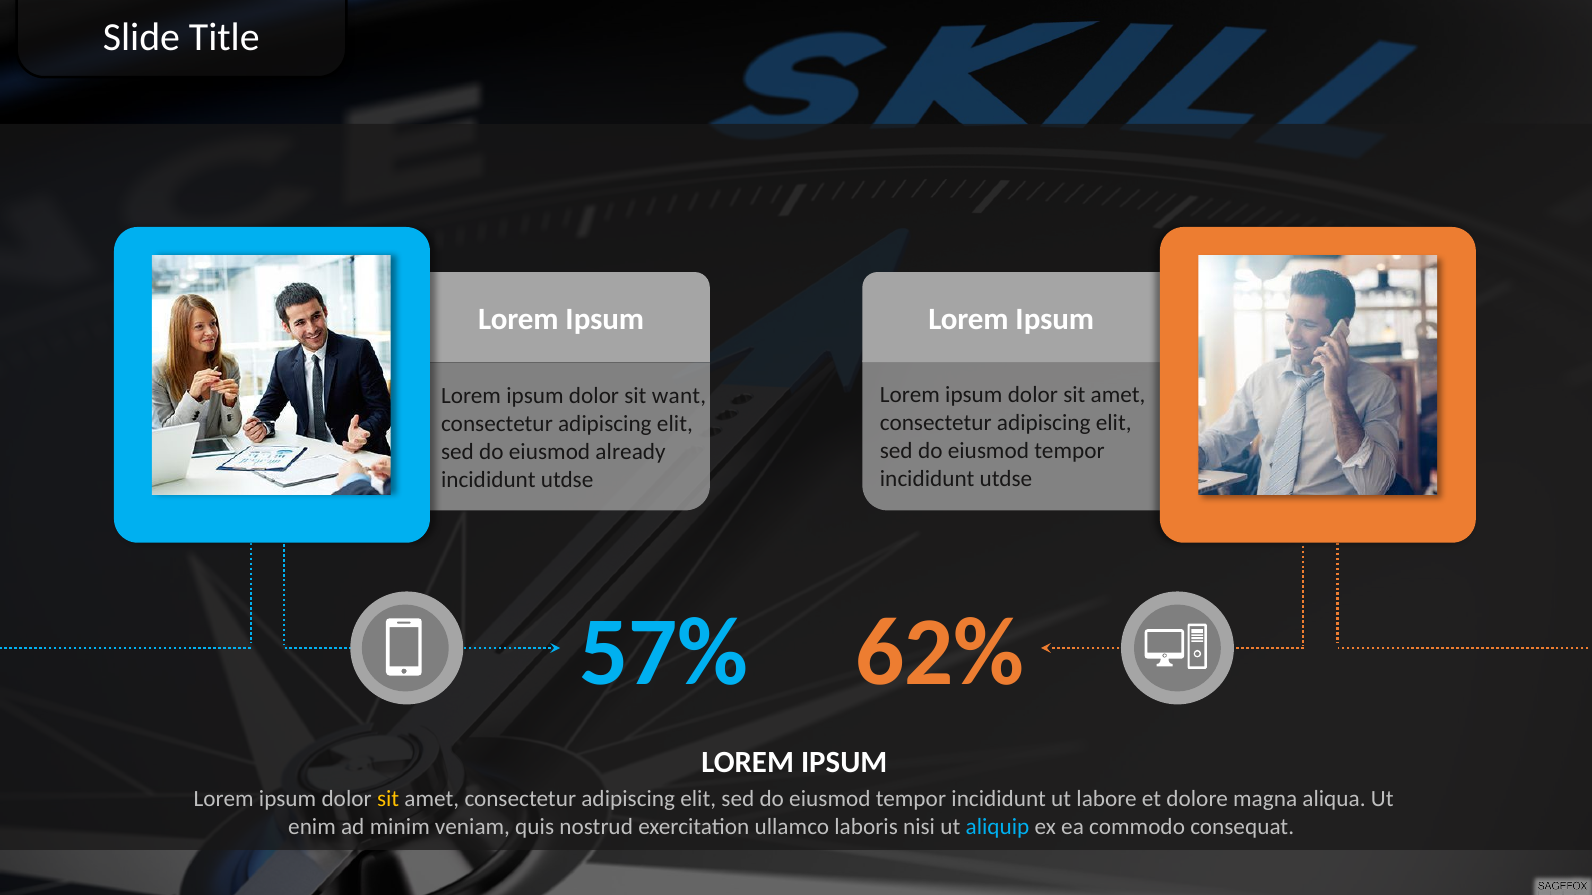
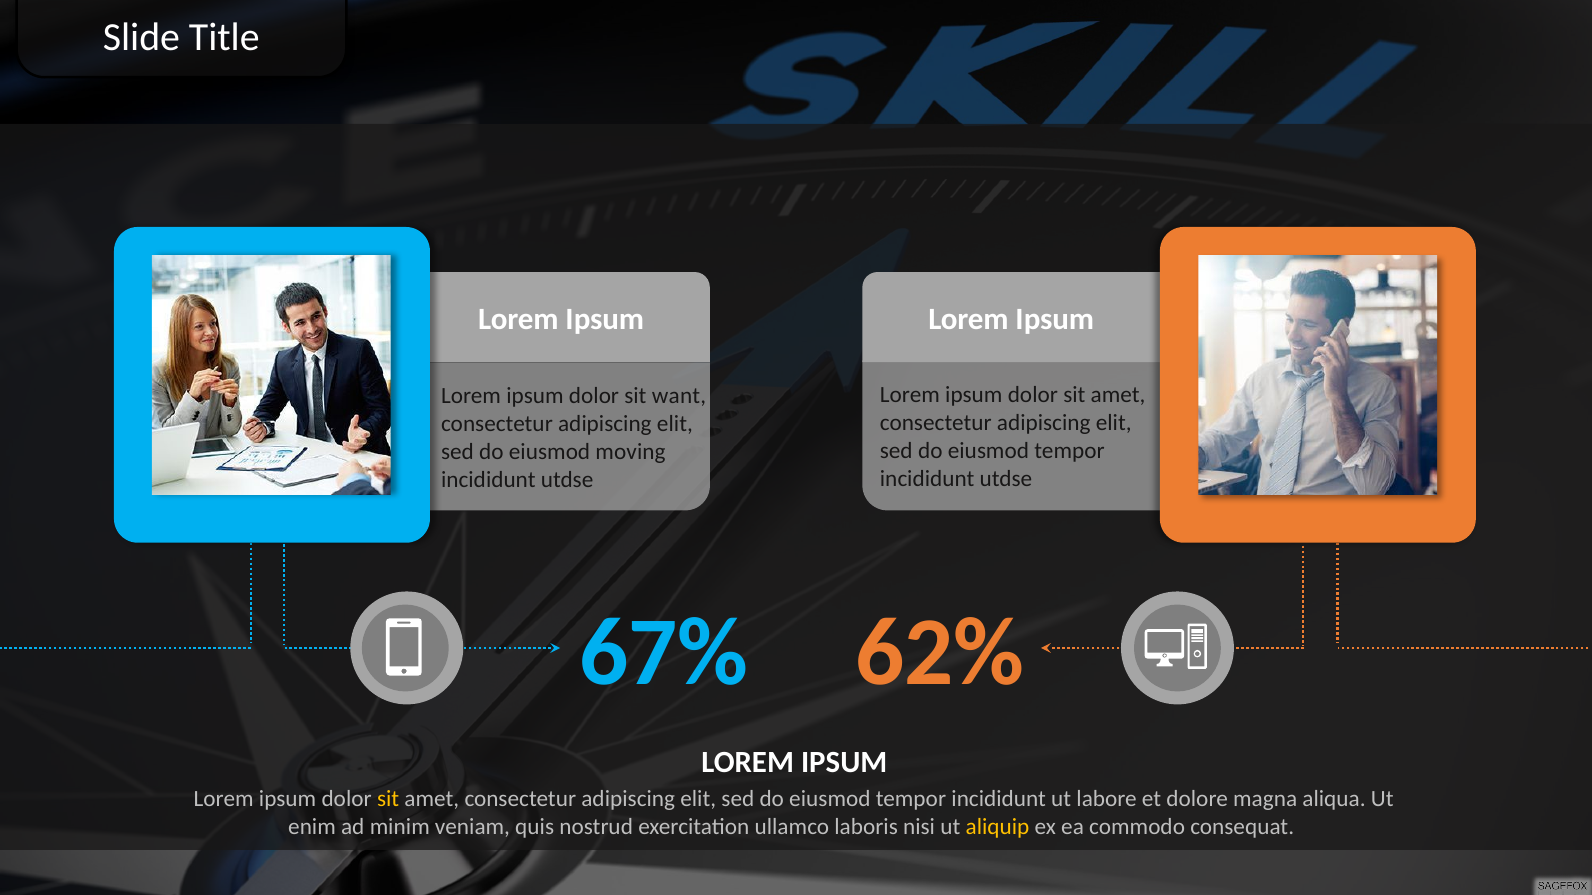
already: already -> moving
57%: 57% -> 67%
aliquip colour: light blue -> yellow
